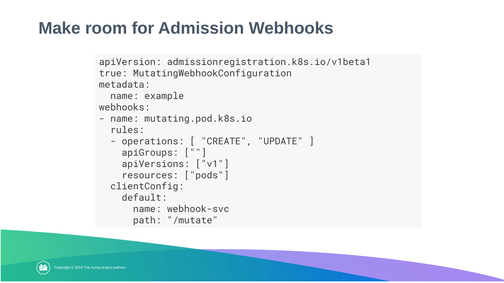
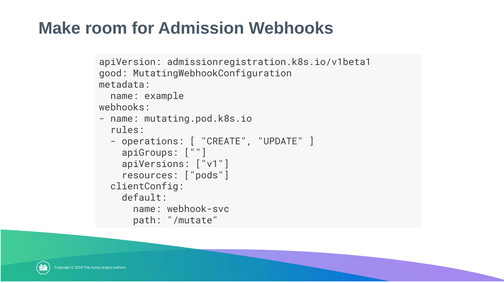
true: true -> good
